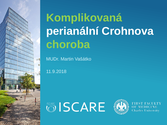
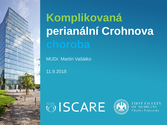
choroba colour: light green -> light blue
